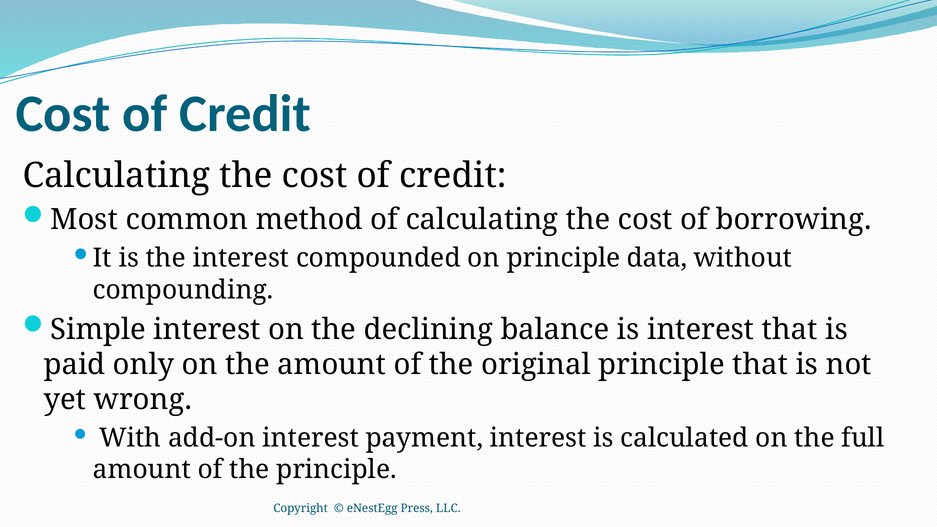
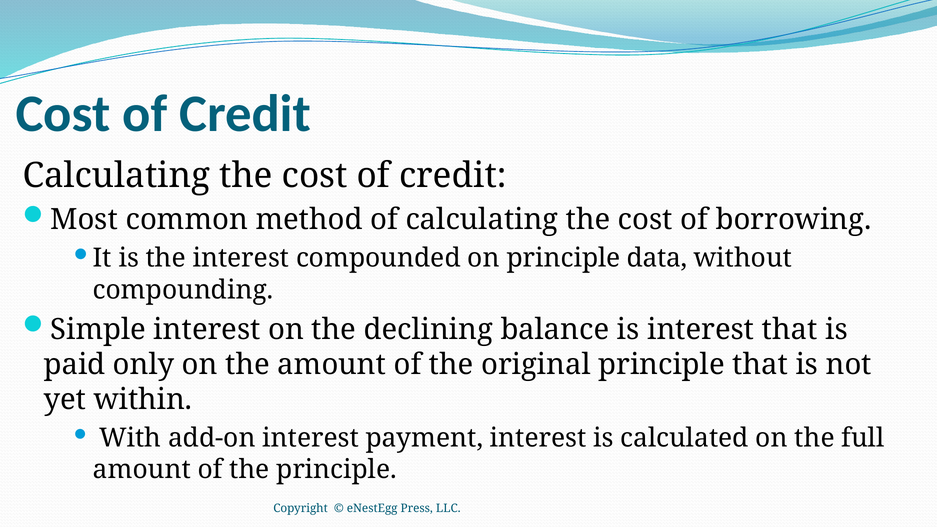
wrong: wrong -> within
